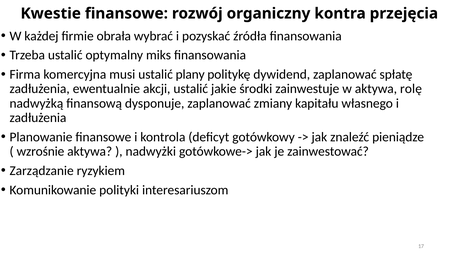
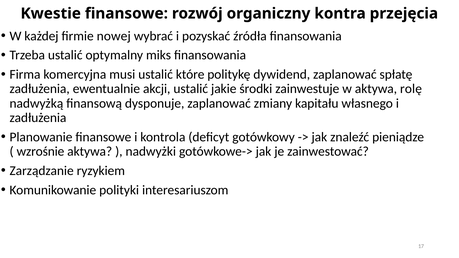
obrała: obrała -> nowej
plany: plany -> które
